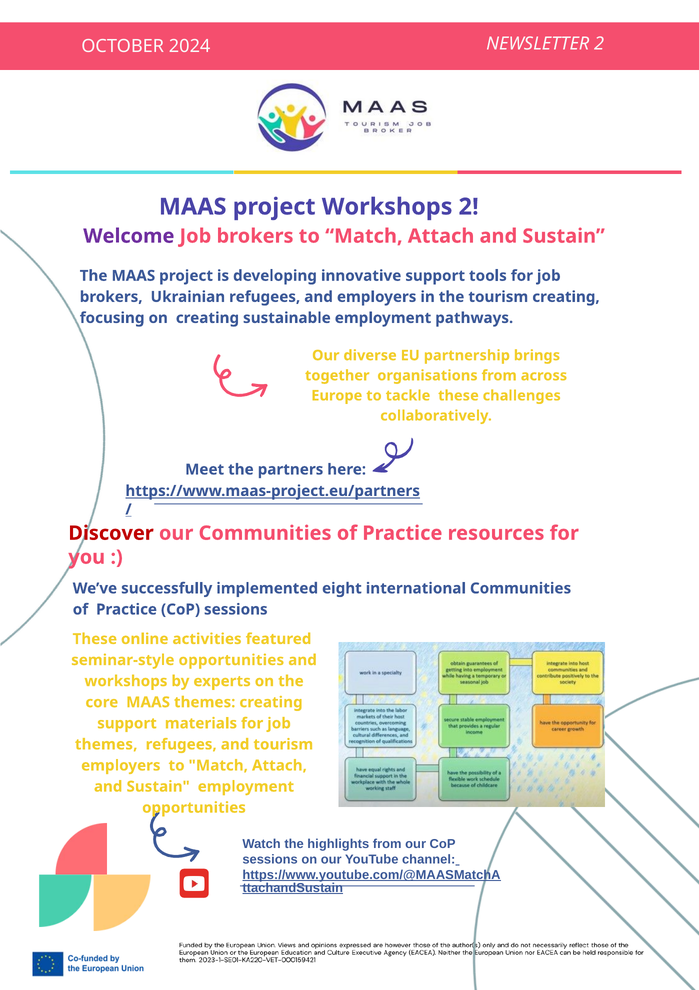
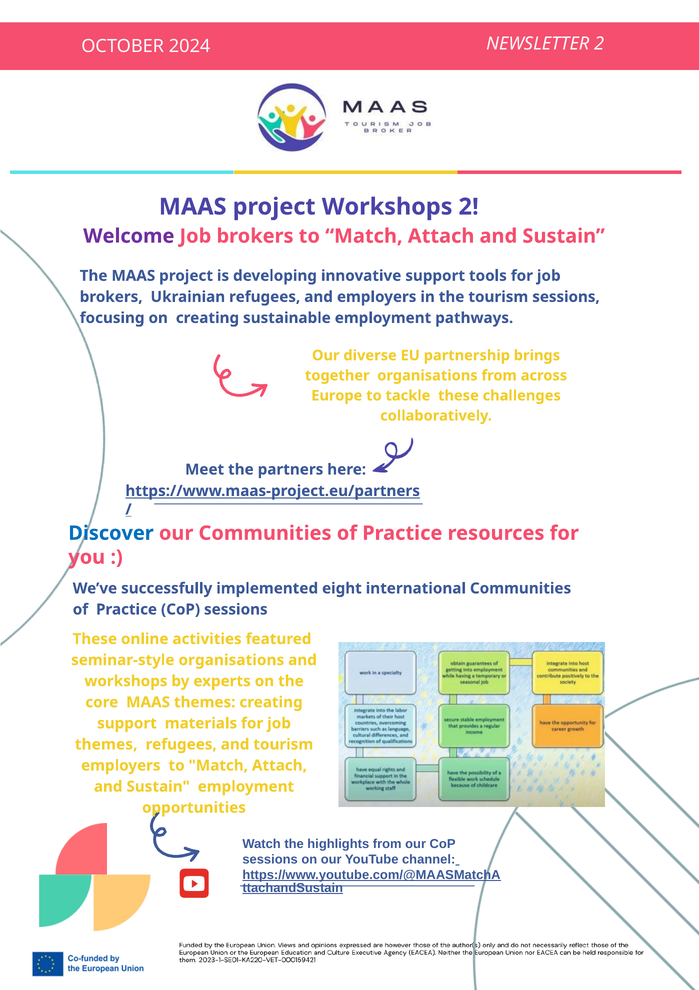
tourism creating: creating -> sessions
Discover colour: red -> blue
seminar-style opportunities: opportunities -> organisations
